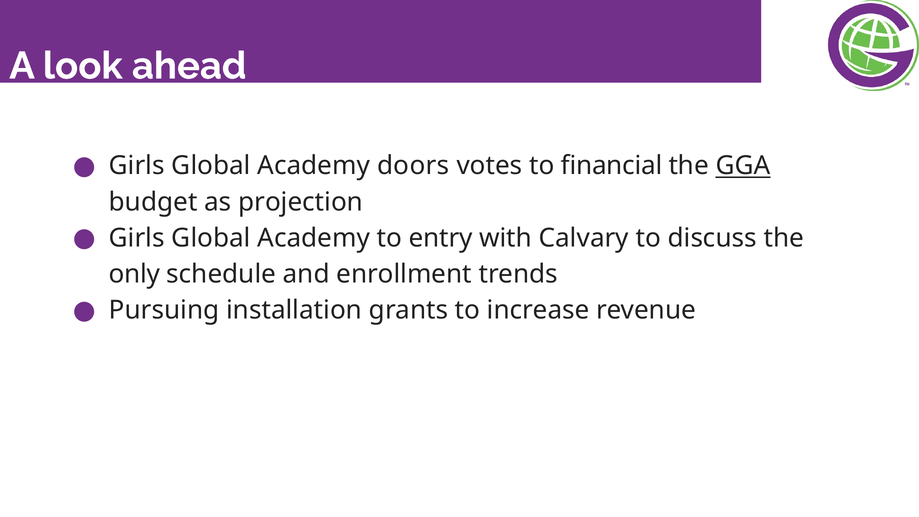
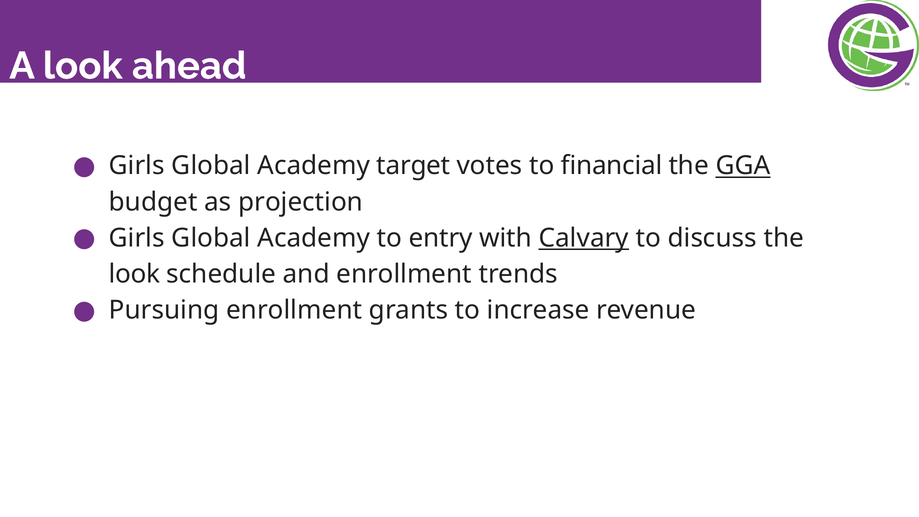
doors: doors -> target
Calvary underline: none -> present
only at (134, 274): only -> look
Pursuing installation: installation -> enrollment
